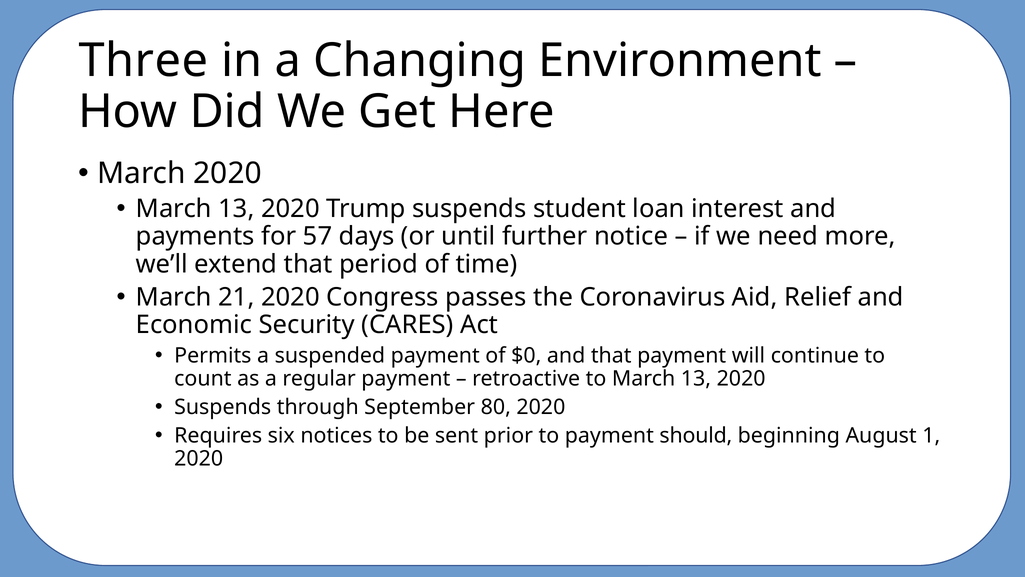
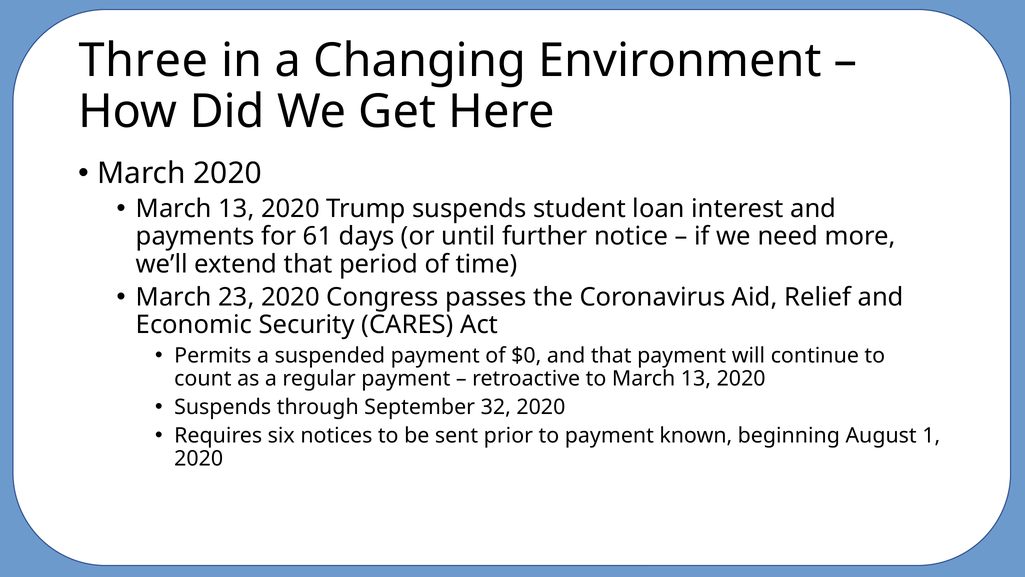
57: 57 -> 61
21: 21 -> 23
80: 80 -> 32
should: should -> known
